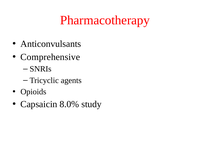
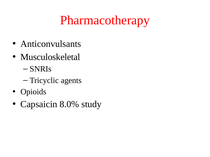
Comprehensive: Comprehensive -> Musculoskeletal
